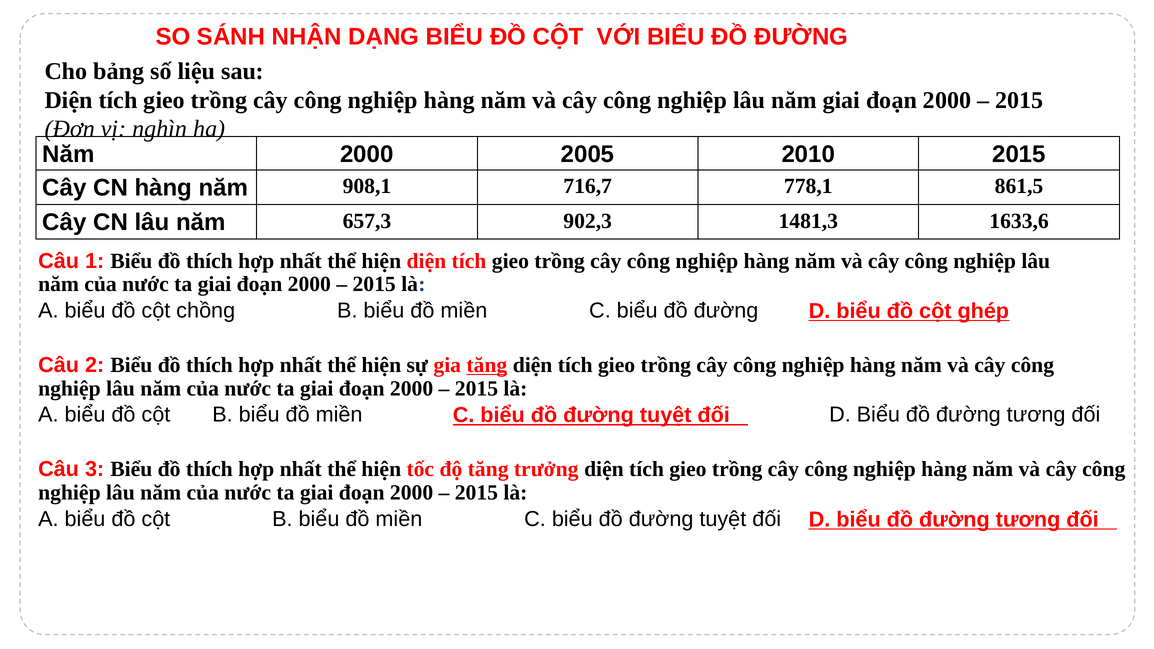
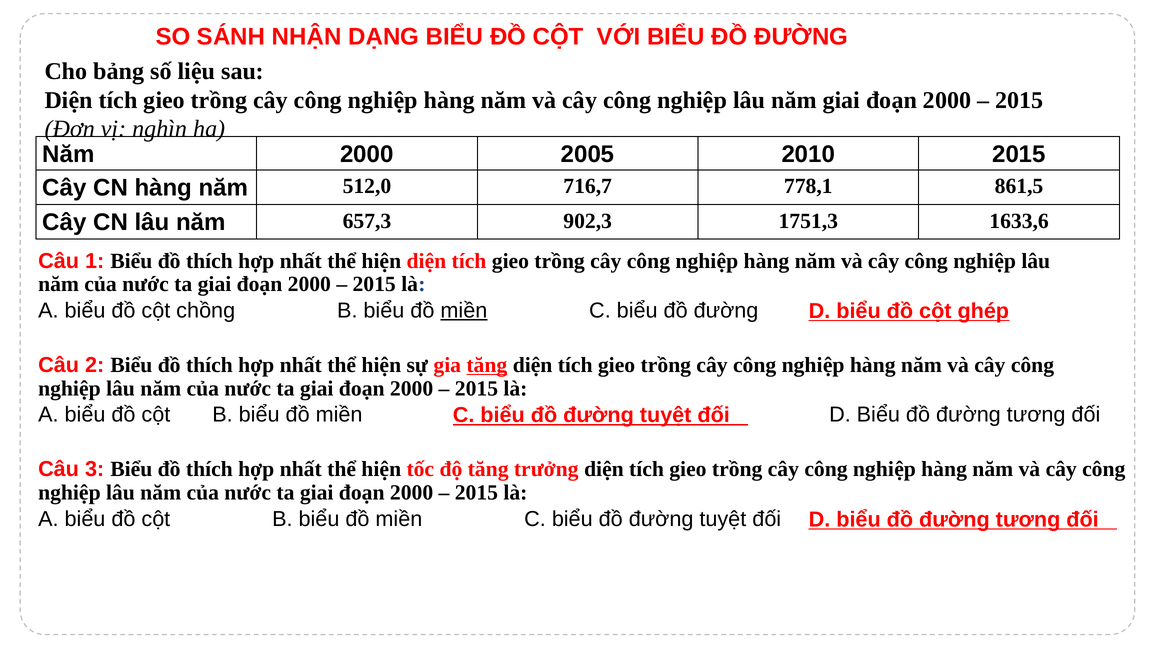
908,1: 908,1 -> 512,0
1481,3: 1481,3 -> 1751,3
miền at (464, 311) underline: none -> present
